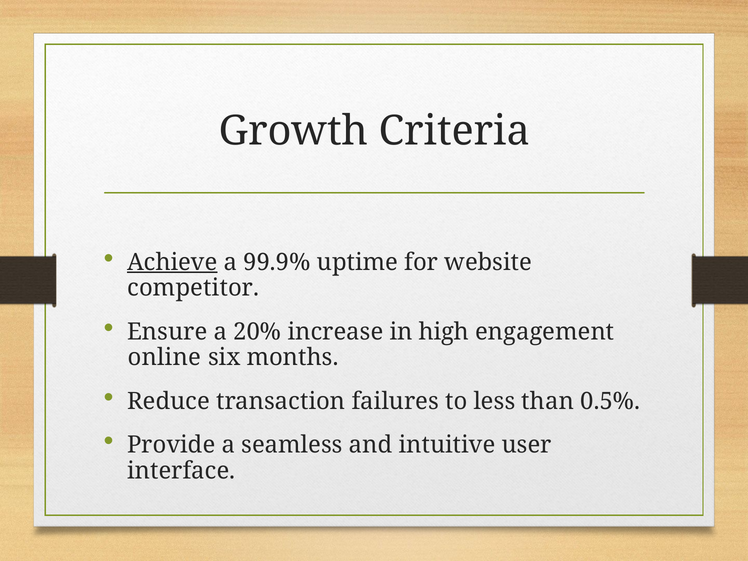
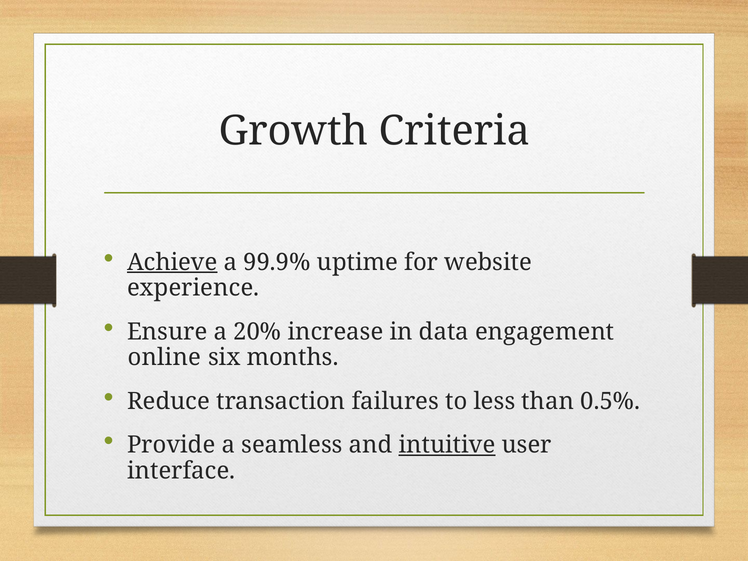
competitor: competitor -> experience
high: high -> data
intuitive underline: none -> present
